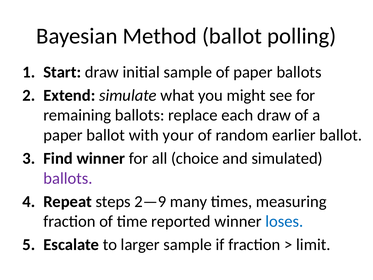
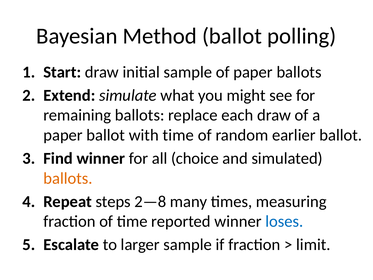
with your: your -> time
ballots at (68, 178) colour: purple -> orange
2—9: 2—9 -> 2—8
